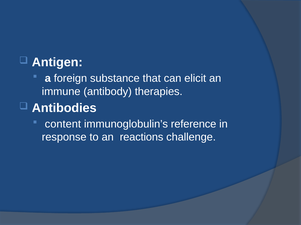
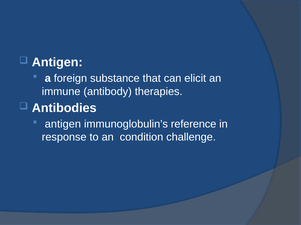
content at (63, 125): content -> antigen
reactions: reactions -> condition
